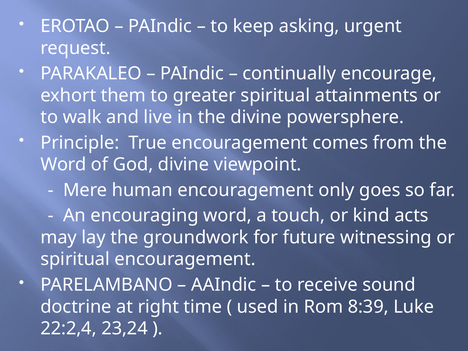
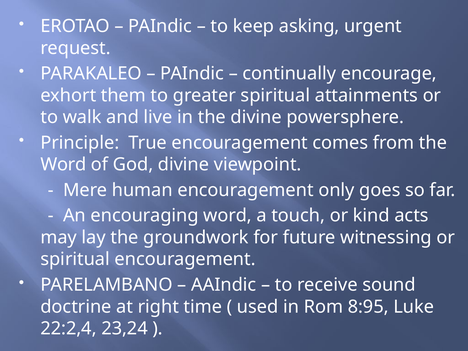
8:39: 8:39 -> 8:95
